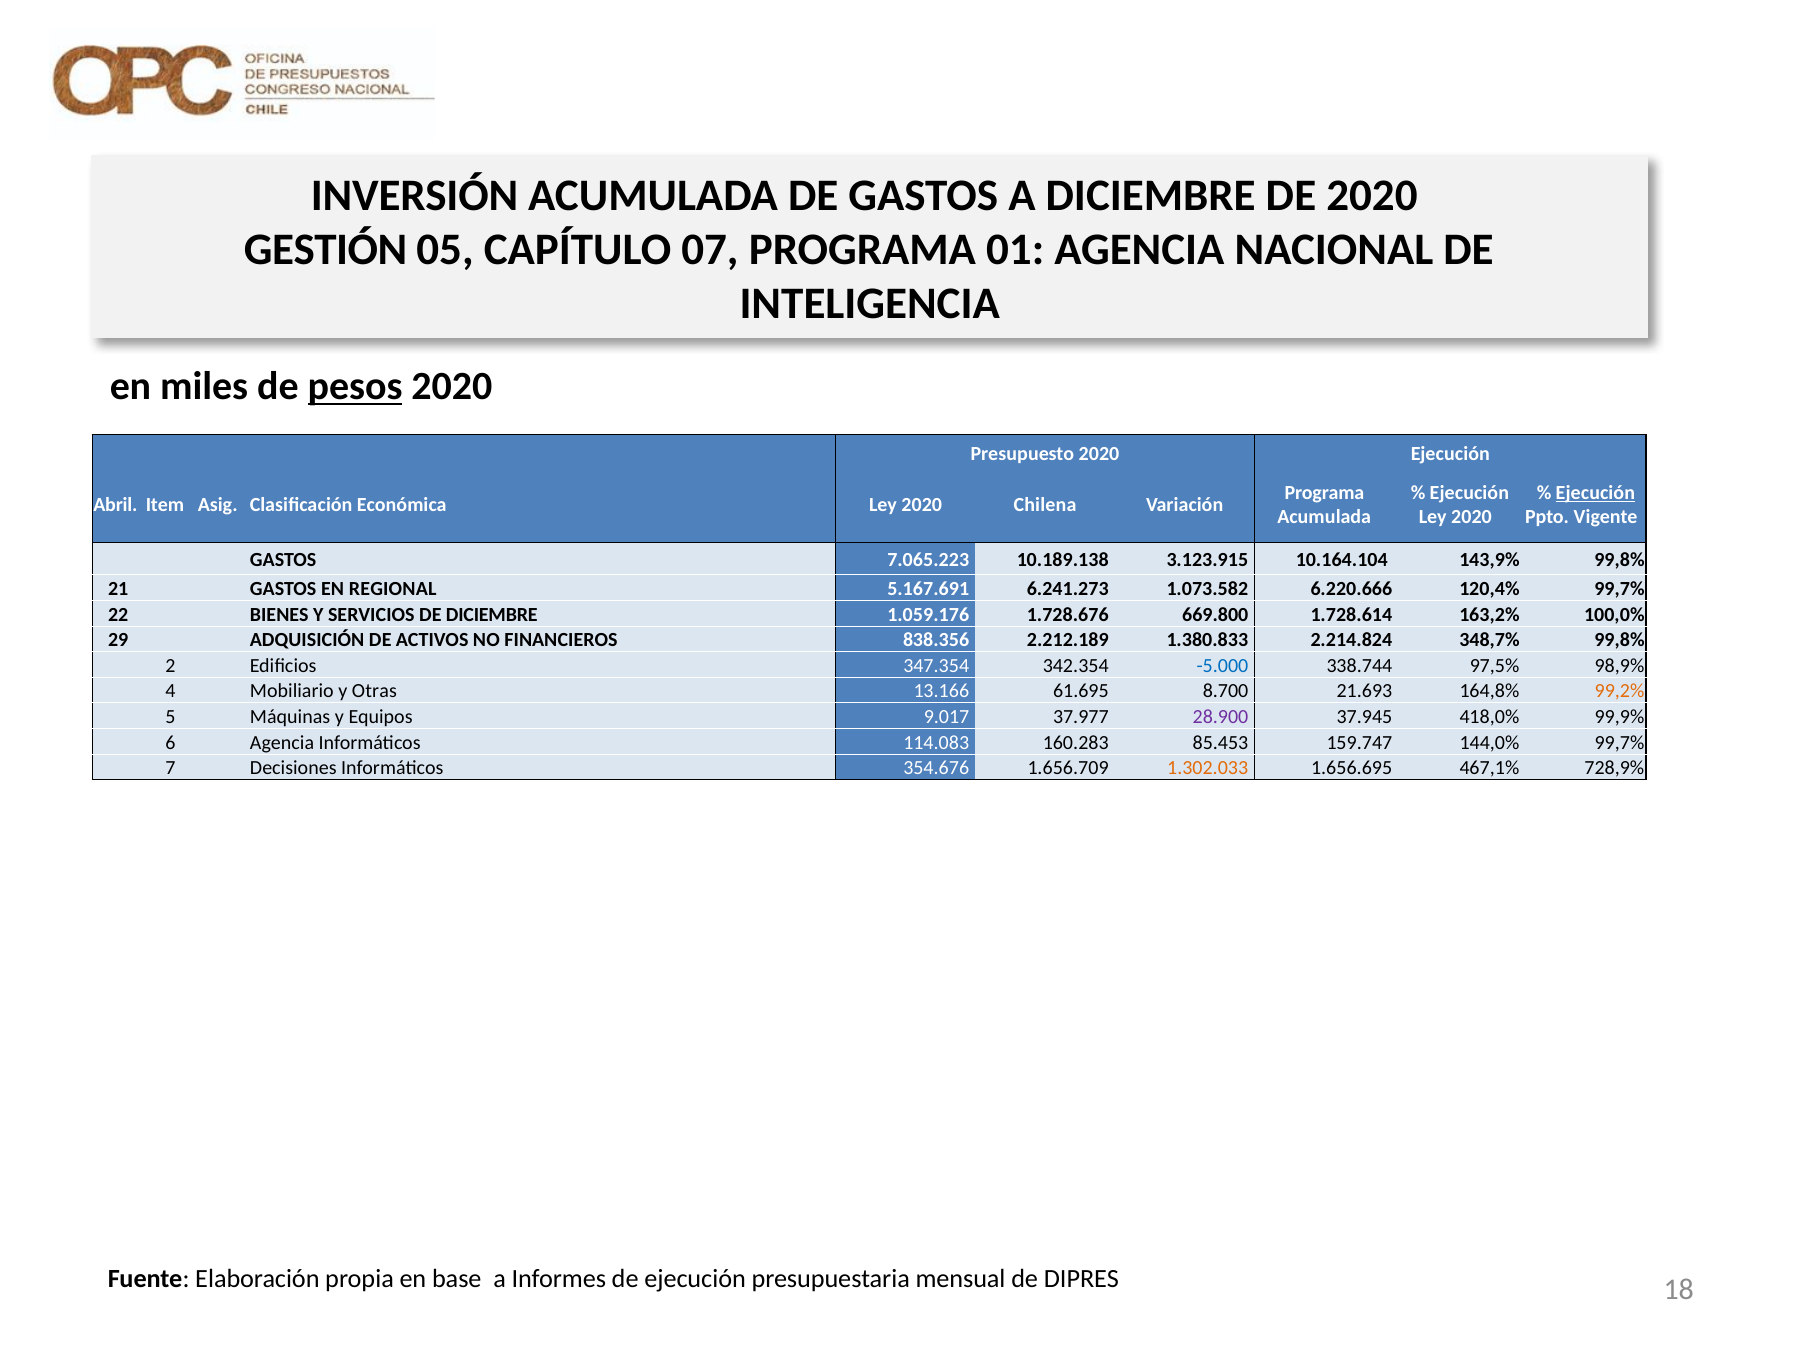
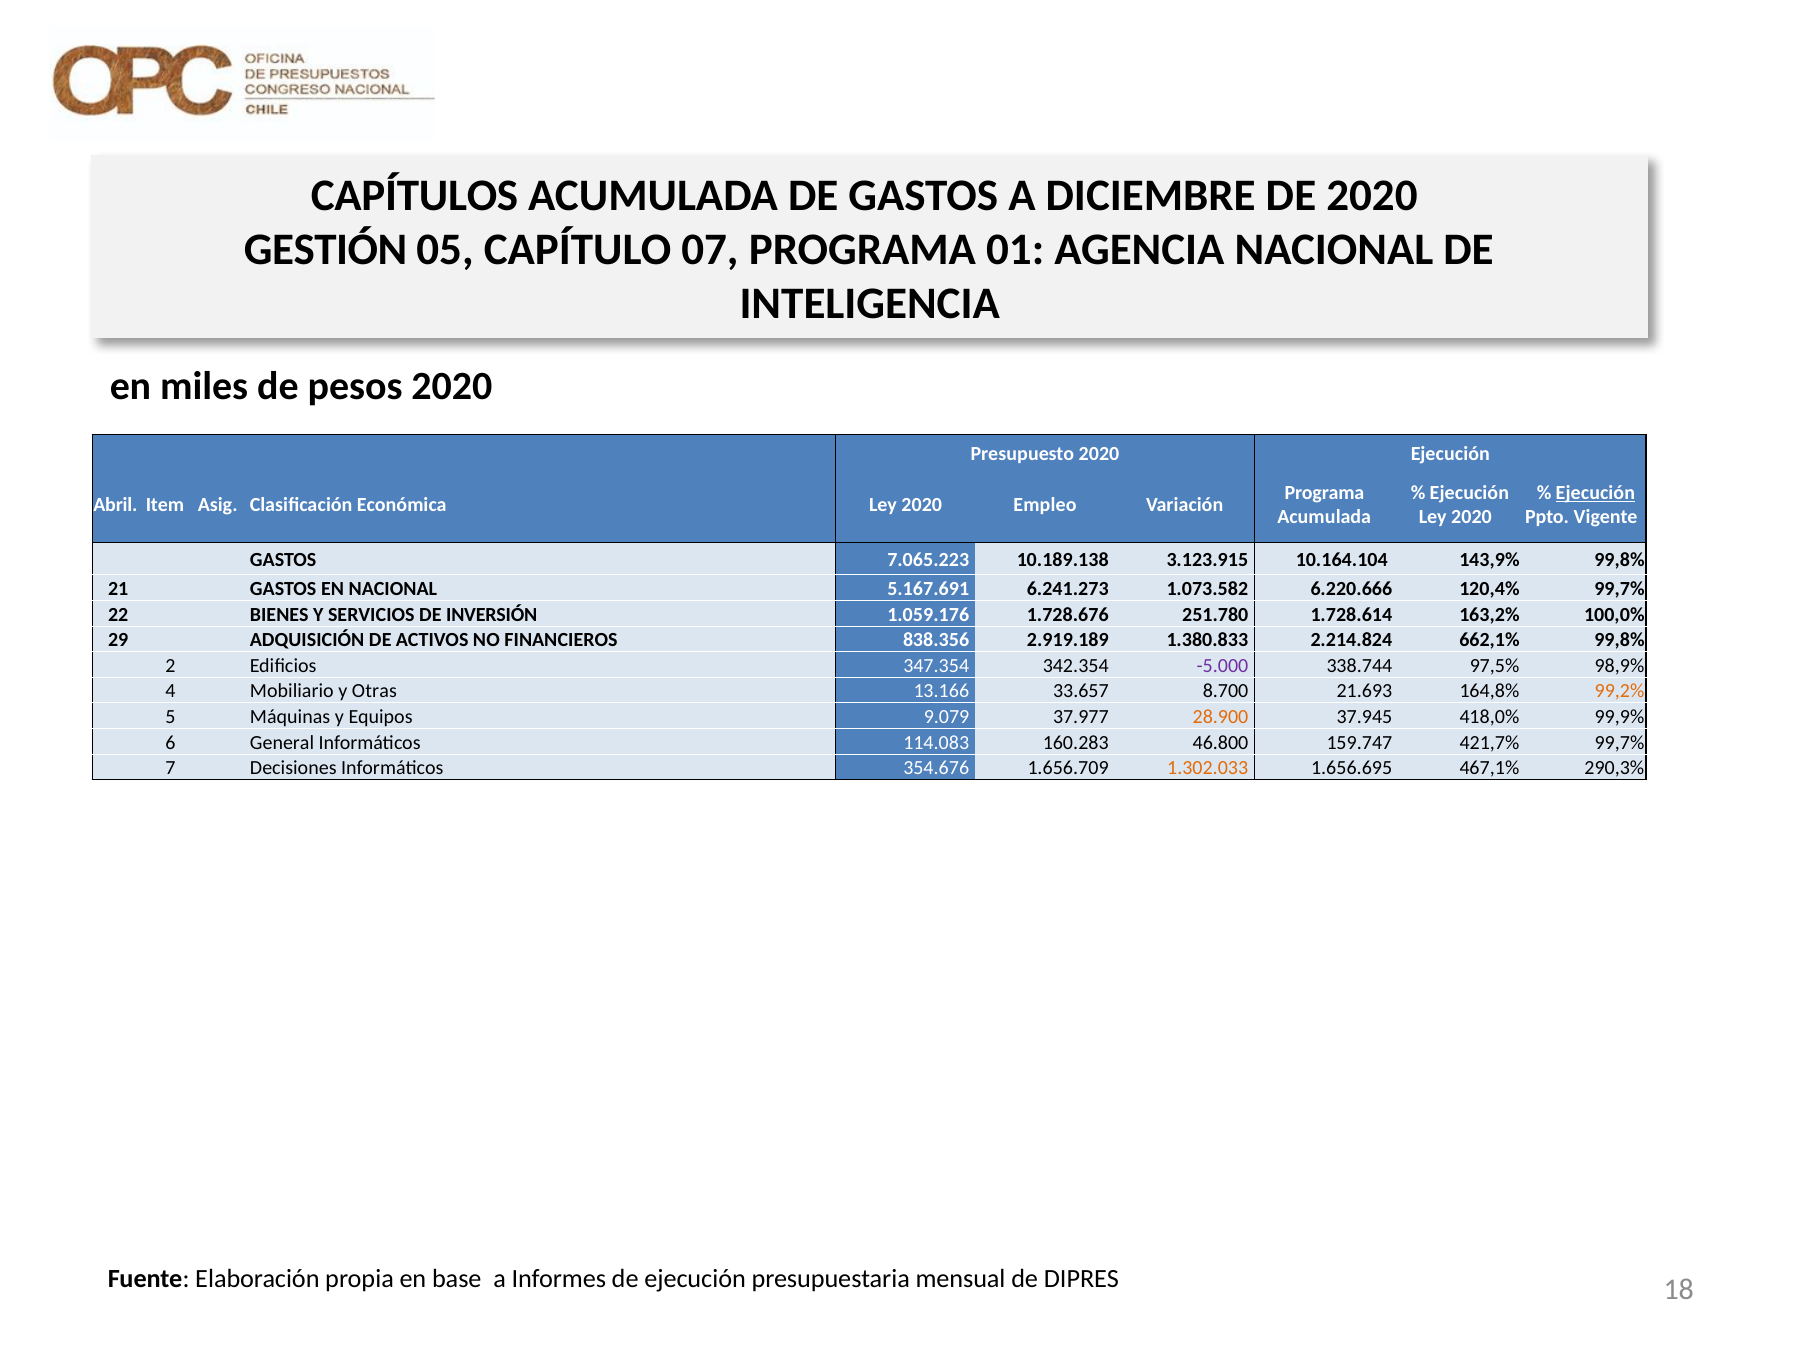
INVERSIÓN: INVERSIÓN -> CAPÍTULOS
pesos underline: present -> none
Chilena: Chilena -> Empleo
EN REGIONAL: REGIONAL -> NACIONAL
DE DICIEMBRE: DICIEMBRE -> INVERSIÓN
669.800: 669.800 -> 251.780
2.212.189: 2.212.189 -> 2.919.189
348,7%: 348,7% -> 662,1%
-5.000 colour: blue -> purple
61.695: 61.695 -> 33.657
9.017: 9.017 -> 9.079
28.900 colour: purple -> orange
6 Agencia: Agencia -> General
85.453: 85.453 -> 46.800
144,0%: 144,0% -> 421,7%
728,9%: 728,9% -> 290,3%
